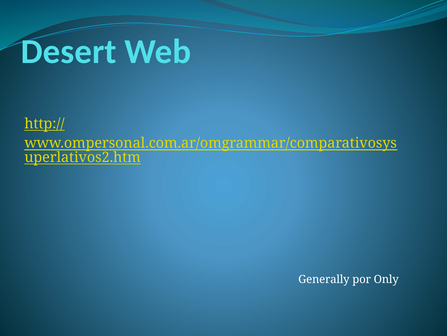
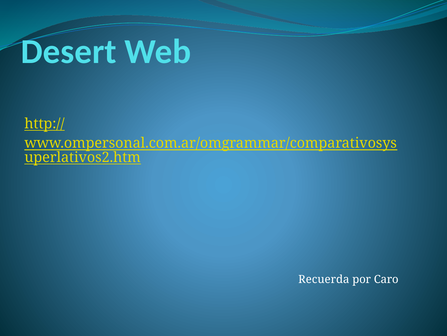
Generally: Generally -> Recuerda
Only: Only -> Caro
